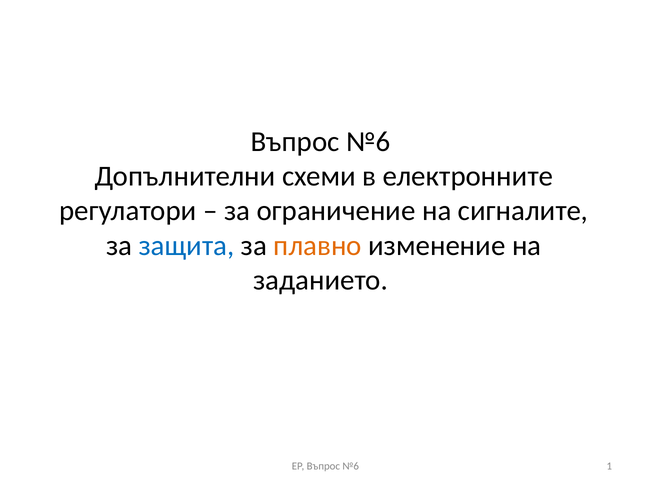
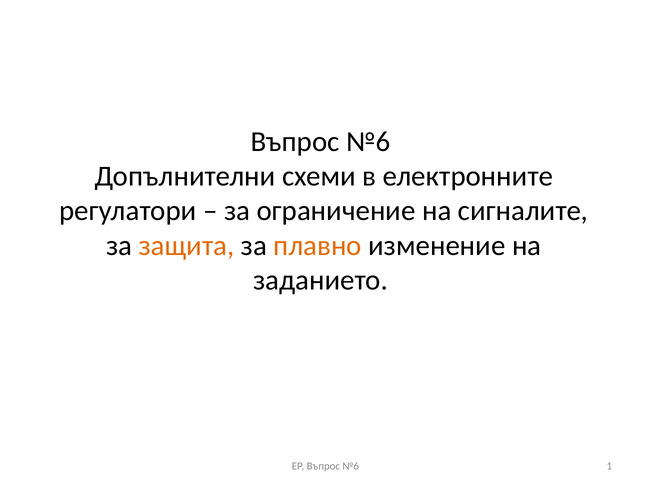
защита colour: blue -> orange
